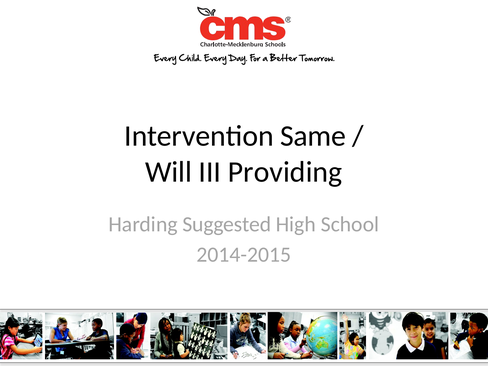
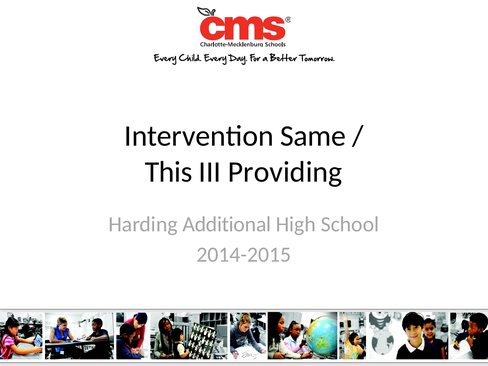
Will: Will -> This
Suggested: Suggested -> Additional
